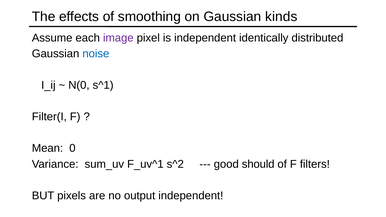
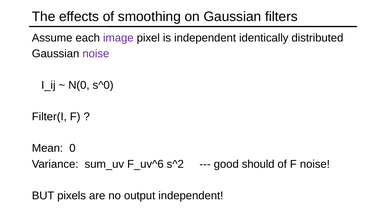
kinds: kinds -> filters
noise at (96, 54) colour: blue -> purple
s^1: s^1 -> s^0
F_uv^1: F_uv^1 -> F_uv^6
F filters: filters -> noise
